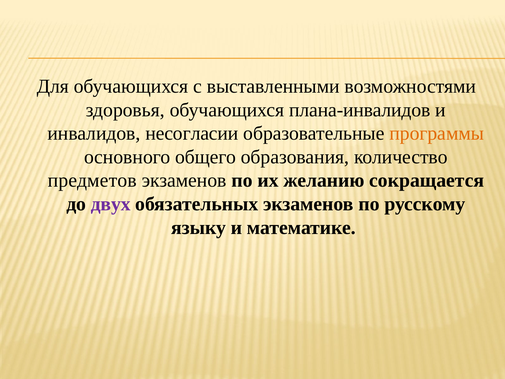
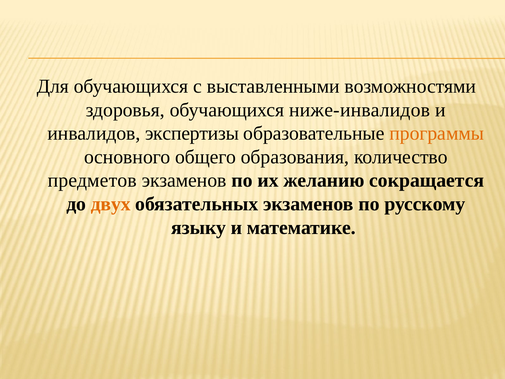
плана-инвалидов: плана-инвалидов -> ниже-инвалидов
несогласии: несогласии -> экспертизы
двух colour: purple -> orange
